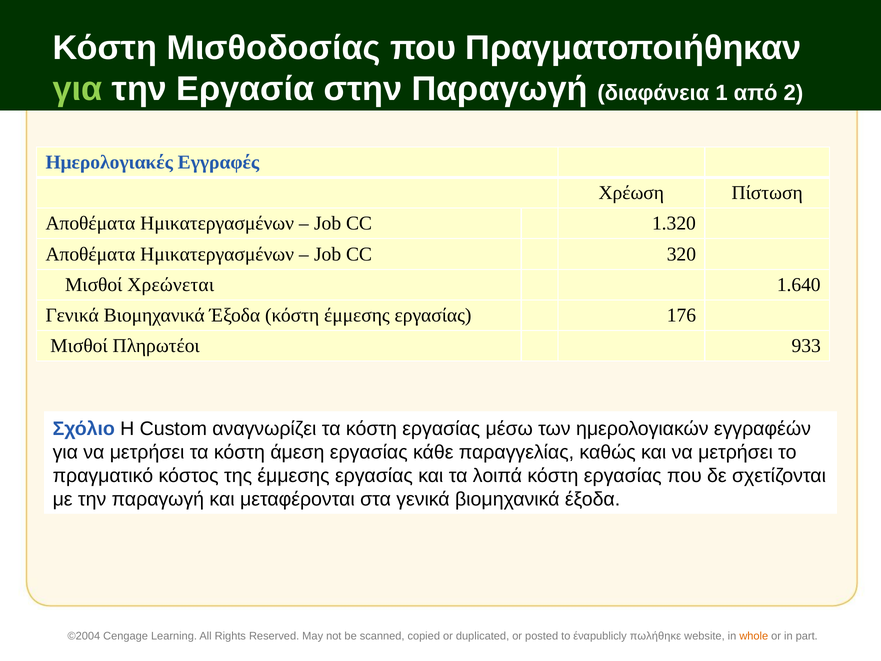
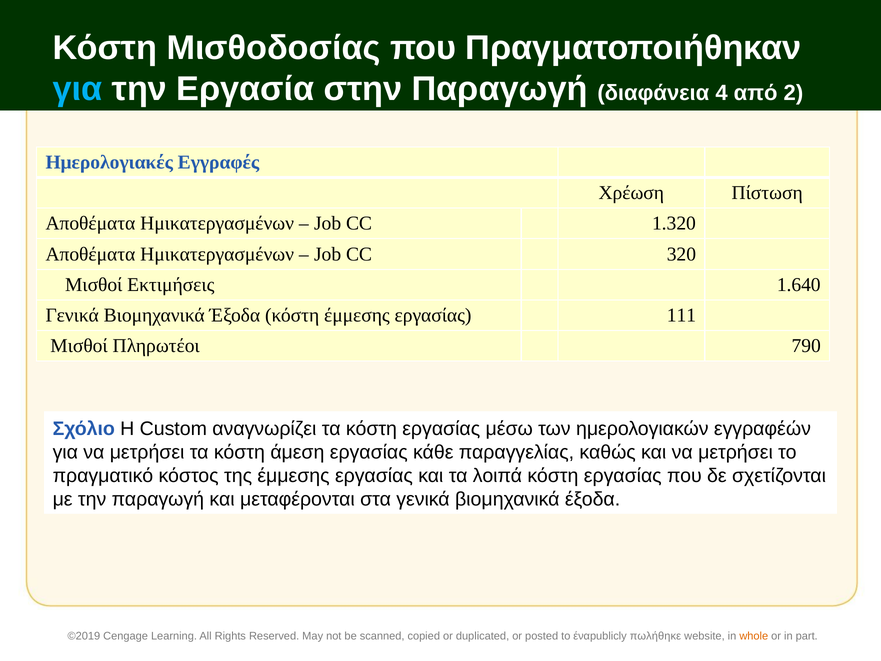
για at (78, 89) colour: light green -> light blue
1: 1 -> 4
Χρεώνεται: Χρεώνεται -> Εκτιμήσεις
176: 176 -> 111
933: 933 -> 790
©2004: ©2004 -> ©2019
